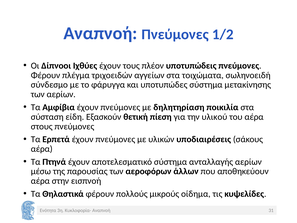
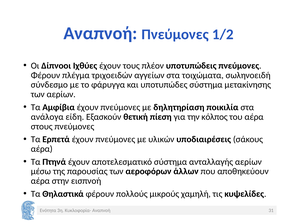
σύσταση: σύσταση -> ανάλογα
υλικού: υλικού -> κόλπος
οίδημα: οίδημα -> χαμηλή
